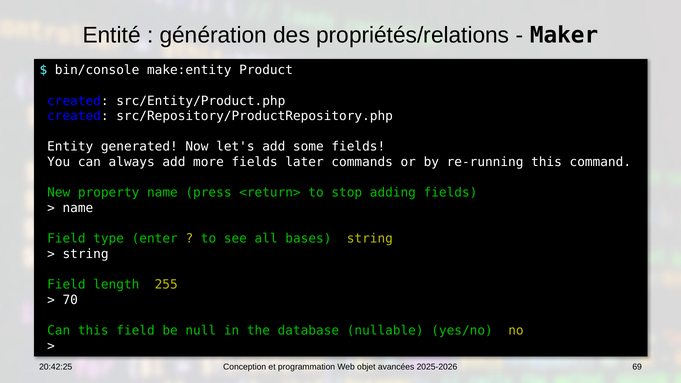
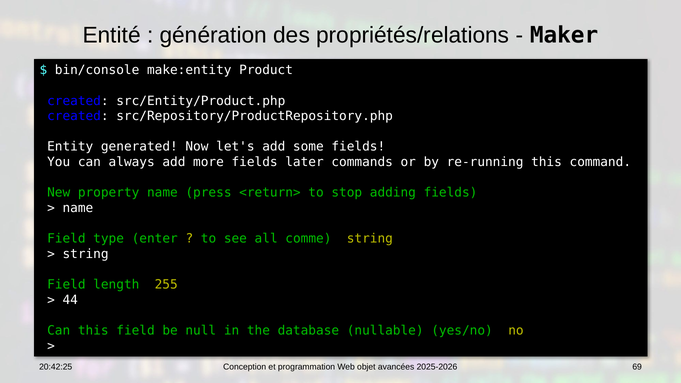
bases: bases -> comme
70: 70 -> 44
